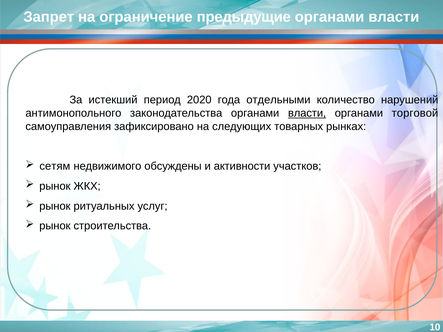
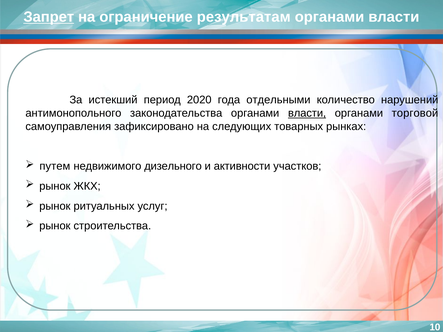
Запрет underline: none -> present
предыдущие: предыдущие -> результатам
сетям: сетям -> путем
обсуждены: обсуждены -> дизельного
